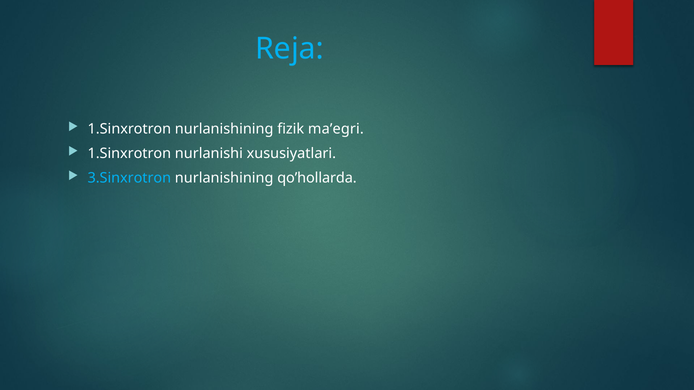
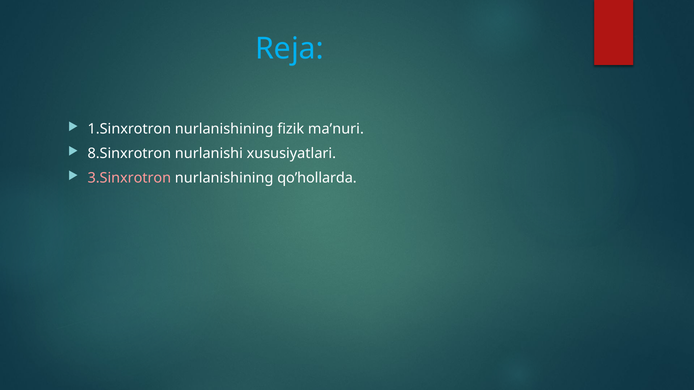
ma’egri: ma’egri -> ma’nuri
1.Sinxrotron at (129, 154): 1.Sinxrotron -> 8.Sinxrotron
3.Sinxrotron colour: light blue -> pink
